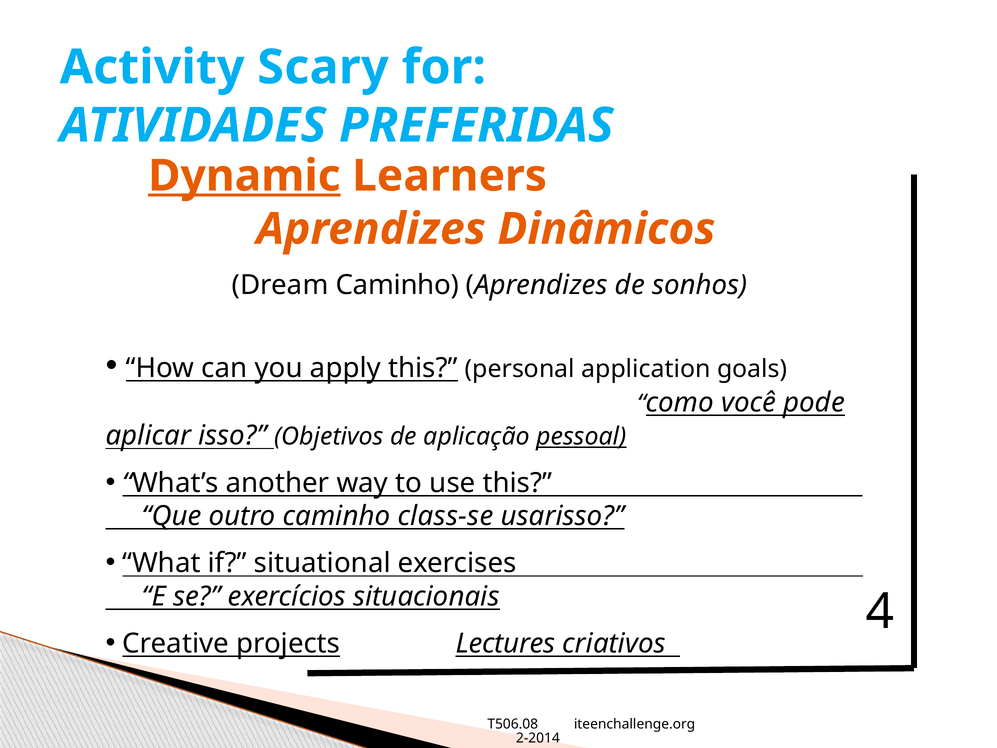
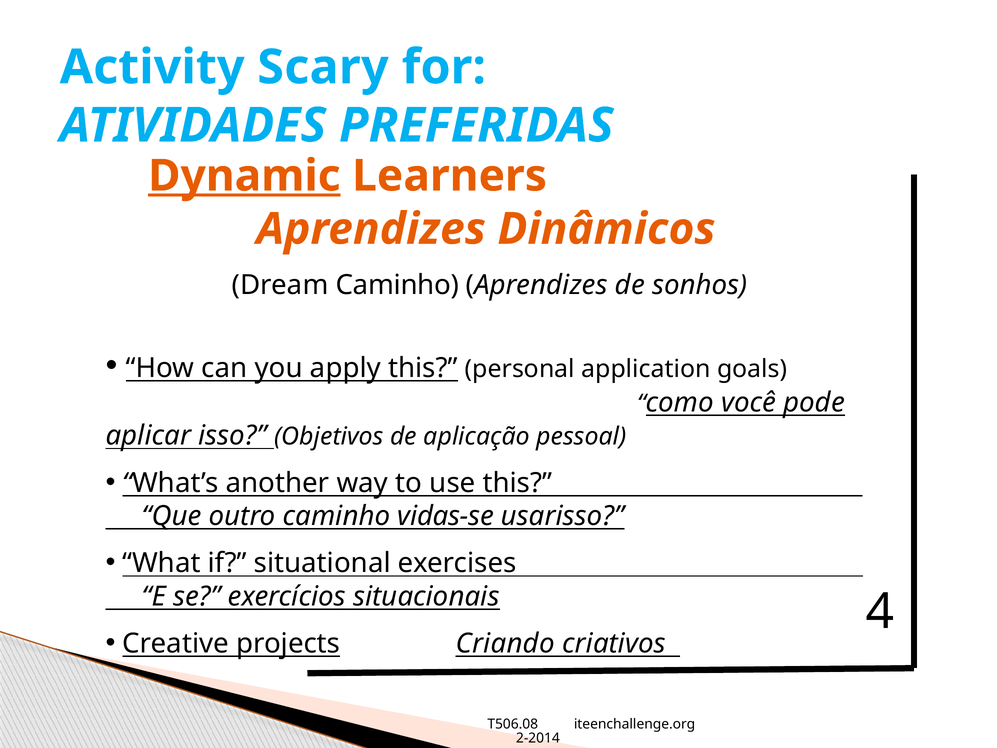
pessoal underline: present -> none
class-se: class-se -> vidas-se
Lectures: Lectures -> Criando
